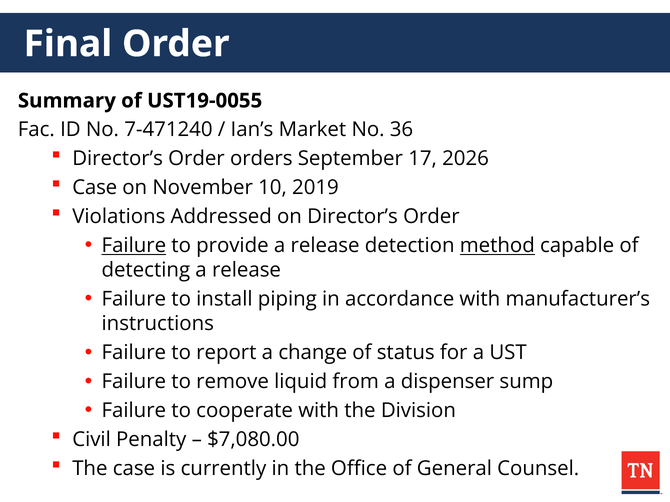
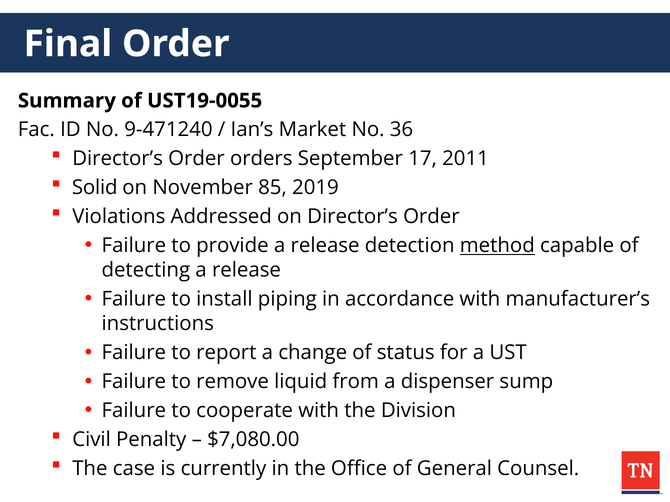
7-471240: 7-471240 -> 9-471240
2026: 2026 -> 2011
Case at (95, 188): Case -> Solid
10: 10 -> 85
Failure at (134, 246) underline: present -> none
